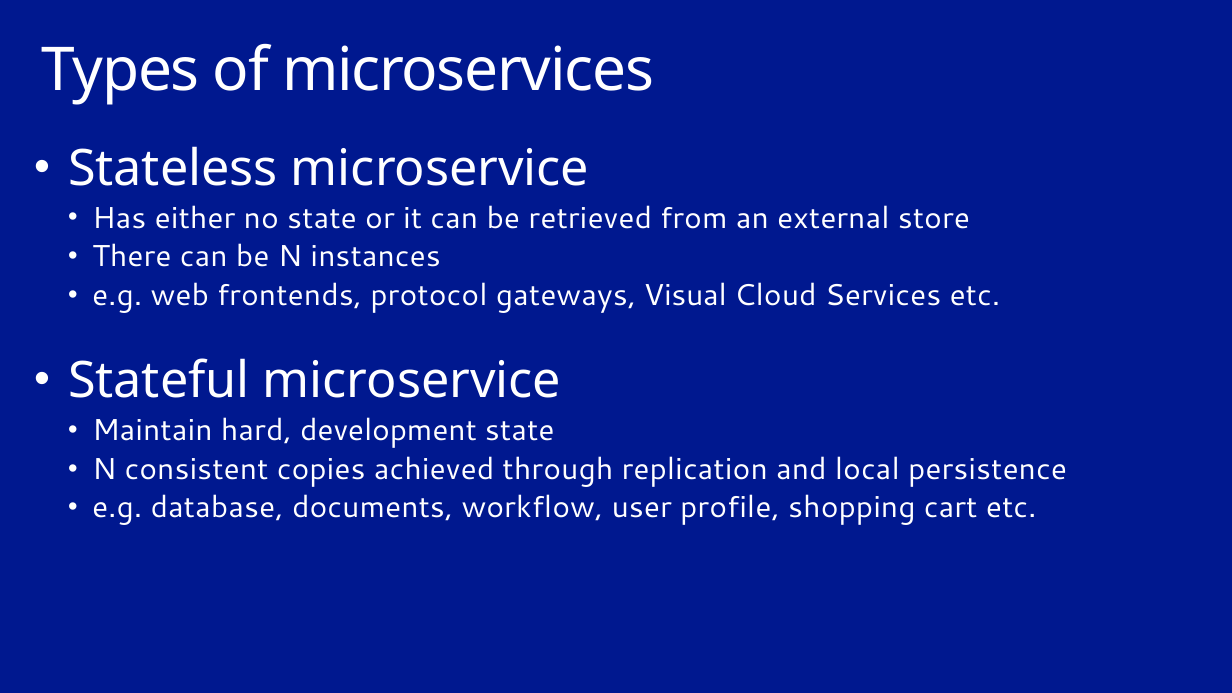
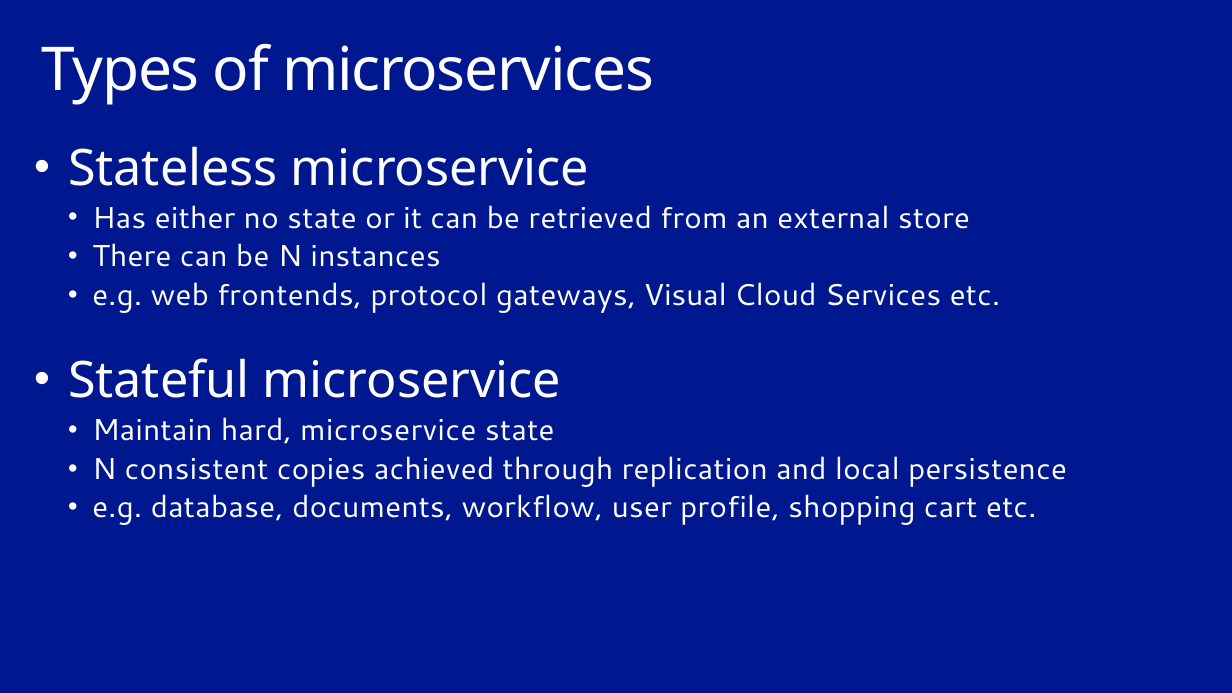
hard development: development -> microservice
